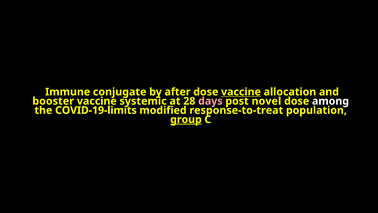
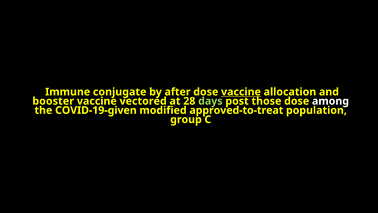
systemic: systemic -> vectored
days colour: pink -> light green
novel: novel -> those
COVID-19-limits: COVID-19-limits -> COVID-19-given
response-to-treat: response-to-treat -> approved-to-treat
group underline: present -> none
